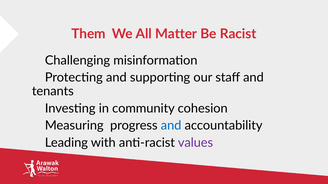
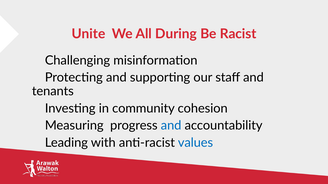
Them: Them -> Unite
Matter: Matter -> During
values colour: purple -> blue
